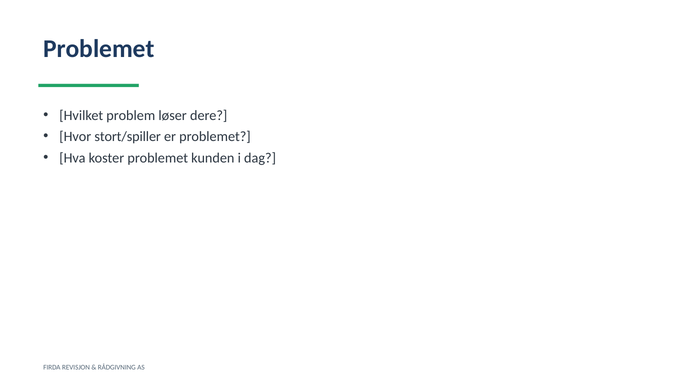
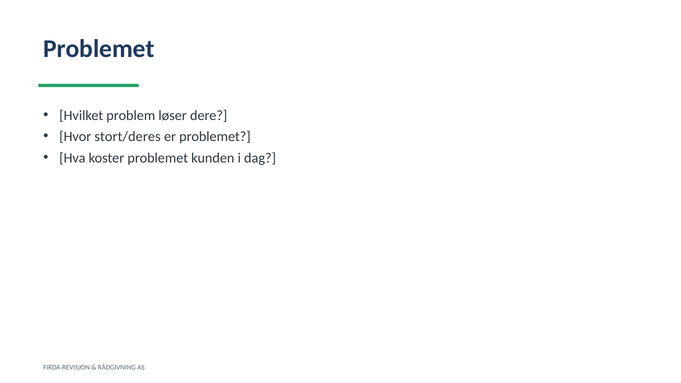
stort/spiller: stort/spiller -> stort/deres
